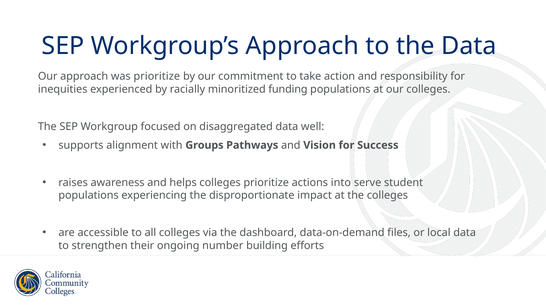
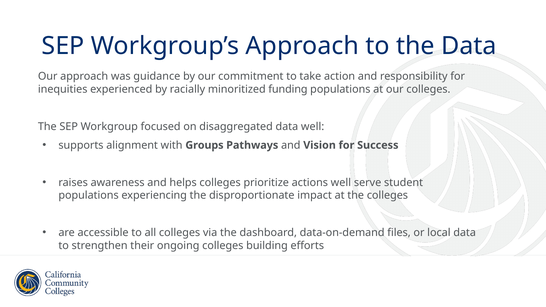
was prioritize: prioritize -> guidance
actions into: into -> well
ongoing number: number -> colleges
